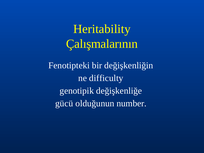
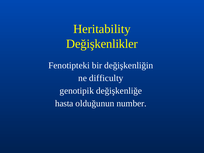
Çalışmalarının: Çalışmalarının -> Değişkenlikler
gücü: gücü -> hasta
